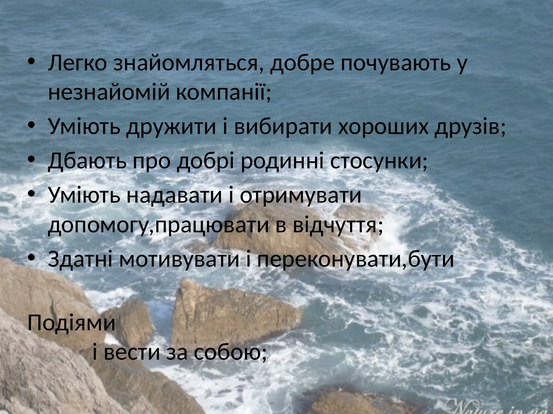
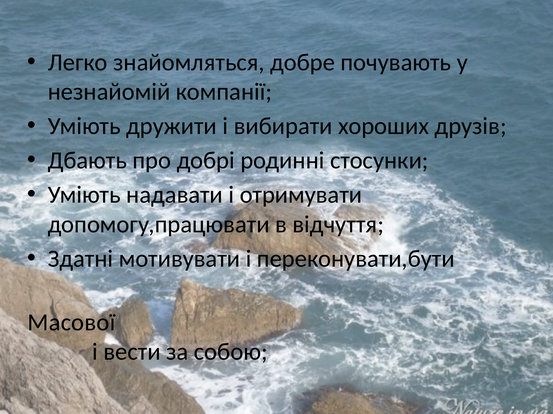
Подіями: Подіями -> Масової
